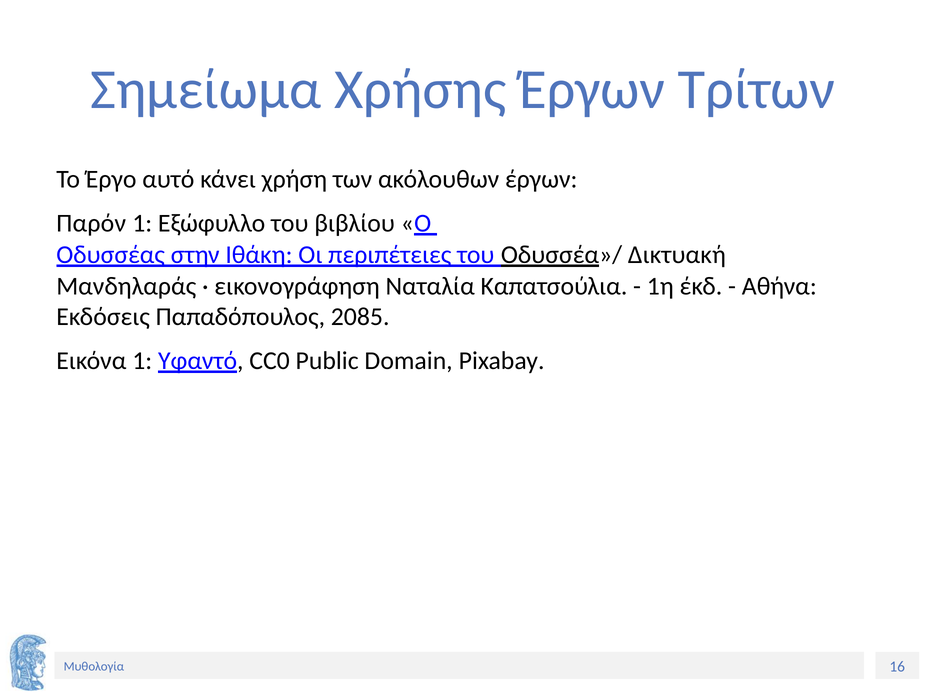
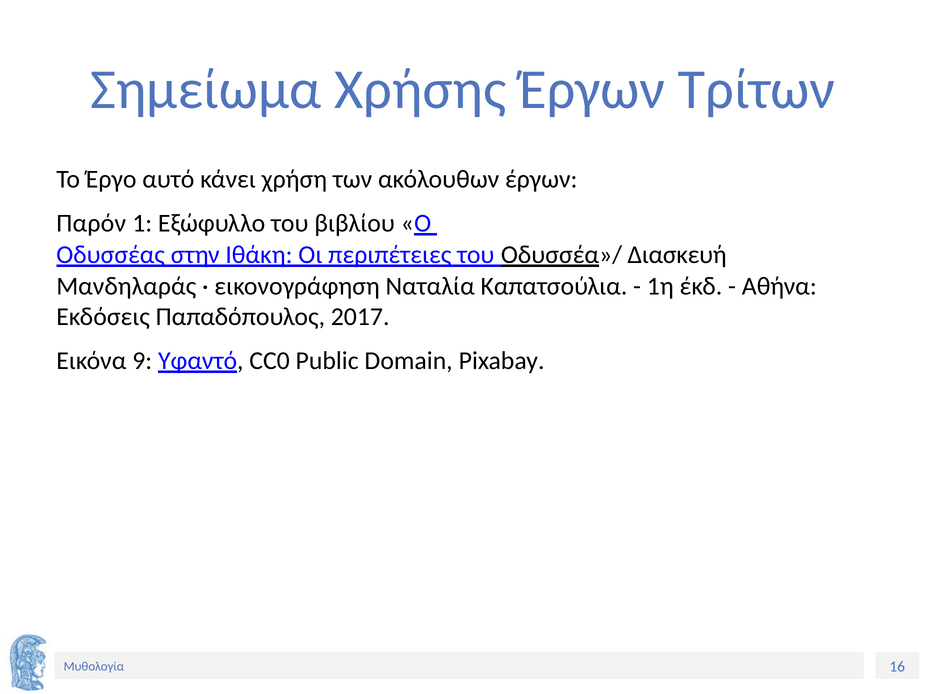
Δικτυακή: Δικτυακή -> Διασκευή
2085: 2085 -> 2017
Εικόνα 1: 1 -> 9
